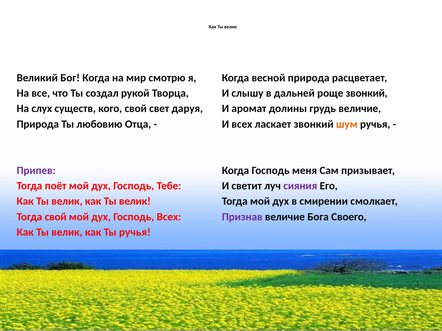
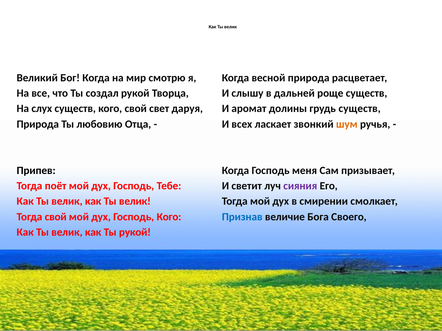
роще звонкий: звонкий -> существ
грудь величие: величие -> существ
Припев colour: purple -> black
Господь Всех: Всех -> Кого
Признав colour: purple -> blue
Ты ручья: ручья -> рукой
